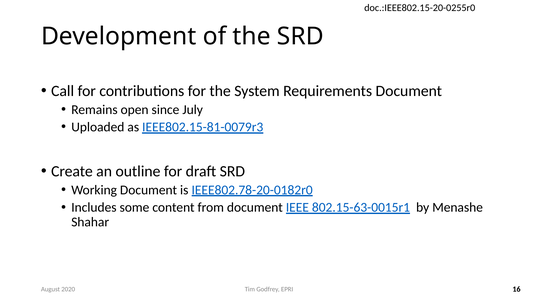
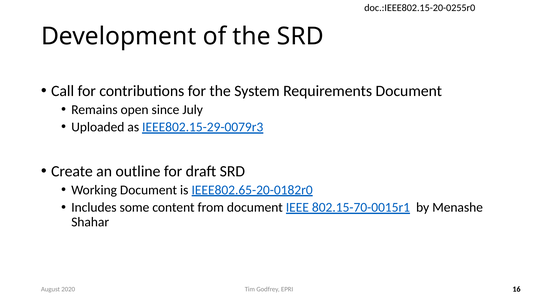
IEEE802.15-81-0079r3: IEEE802.15-81-0079r3 -> IEEE802.15-29-0079r3
IEEE802.78-20-0182r0: IEEE802.78-20-0182r0 -> IEEE802.65-20-0182r0
802.15-63-0015r1: 802.15-63-0015r1 -> 802.15-70-0015r1
